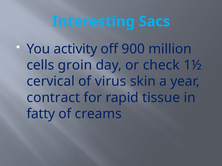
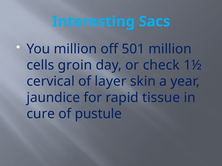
You activity: activity -> million
900: 900 -> 501
virus: virus -> layer
contract: contract -> jaundice
fatty: fatty -> cure
creams: creams -> pustule
